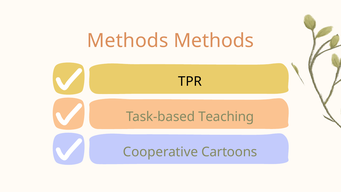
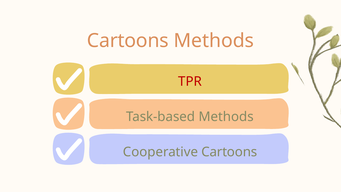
Methods at (128, 41): Methods -> Cartoons
TPR colour: black -> red
Task-based Teaching: Teaching -> Methods
